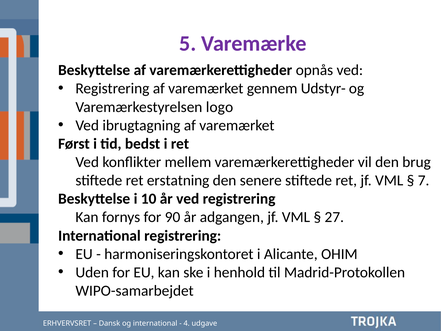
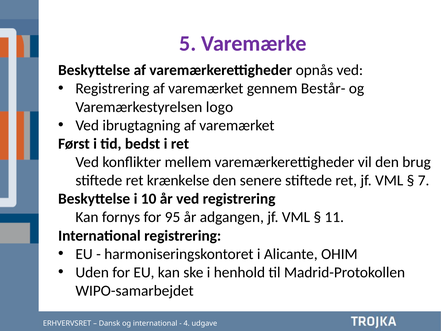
Udstyr-: Udstyr- -> Består-
erstatning: erstatning -> krænkelse
90: 90 -> 95
27: 27 -> 11
